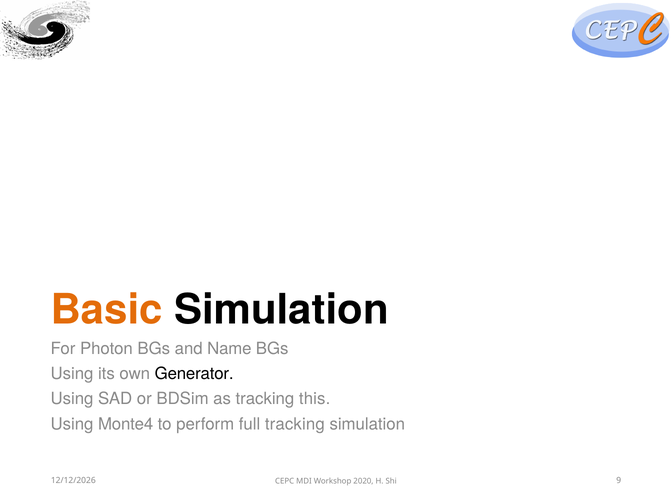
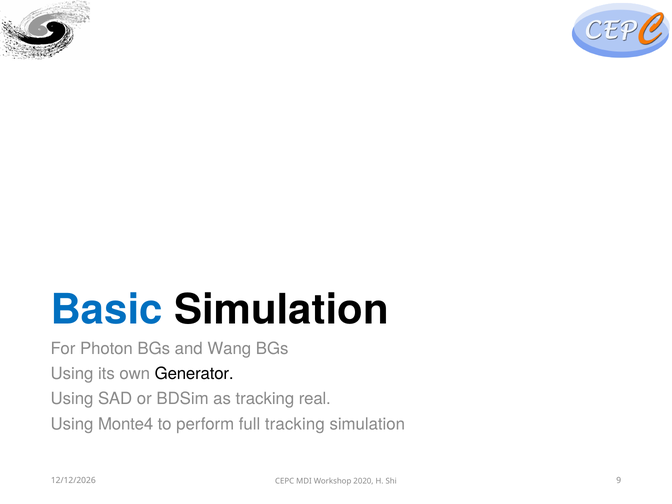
Basic colour: orange -> blue
Name: Name -> Wang
this: this -> real
